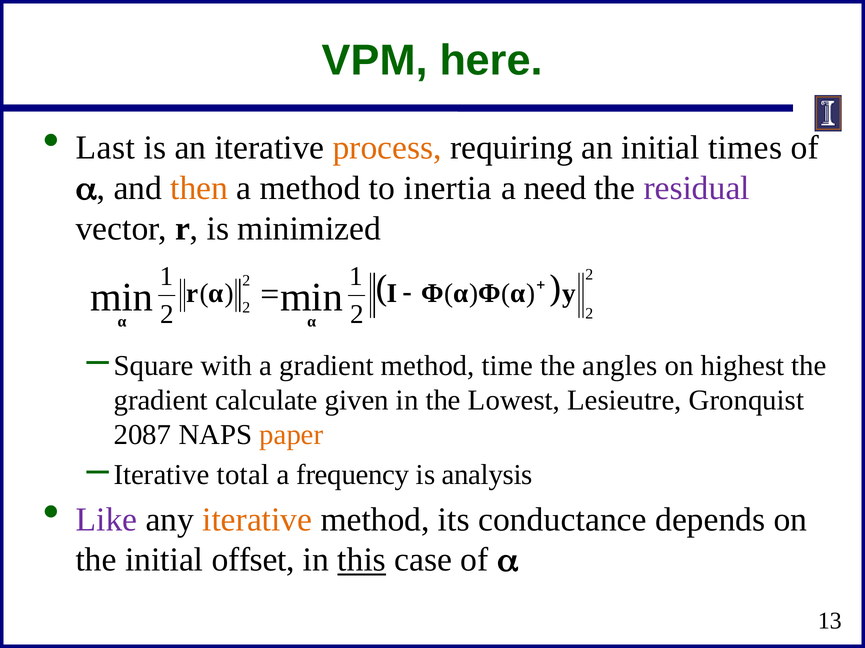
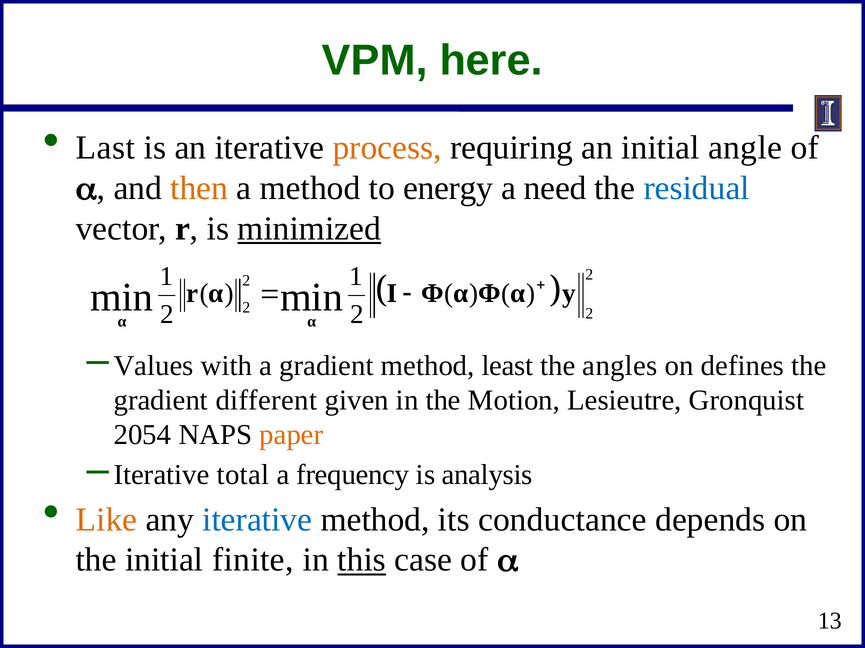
times: times -> angle
inertia: inertia -> energy
residual colour: purple -> blue
minimized underline: none -> present
Square: Square -> Values
time: time -> least
highest: highest -> defines
calculate: calculate -> different
Lowest: Lowest -> Motion
2087: 2087 -> 2054
Like colour: purple -> orange
iterative at (257, 520) colour: orange -> blue
offset: offset -> finite
